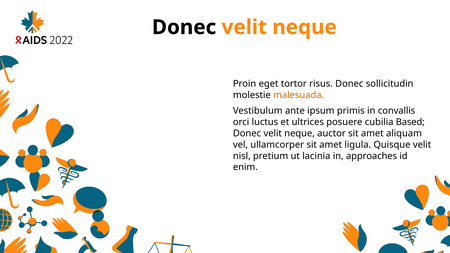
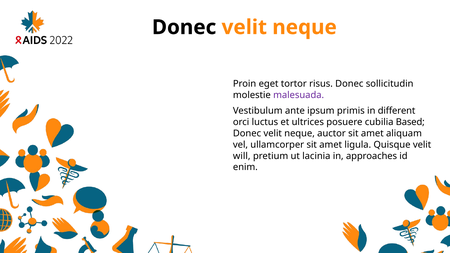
malesuada colour: orange -> purple
convallis: convallis -> different
nisl: nisl -> will
